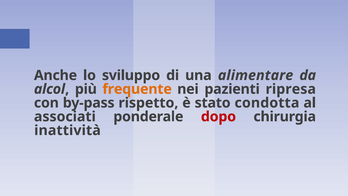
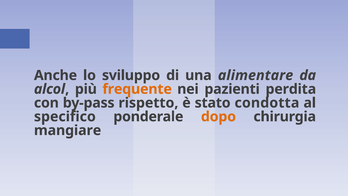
ripresa: ripresa -> perdita
associati: associati -> specifico
dopo colour: red -> orange
inattività: inattività -> mangiare
